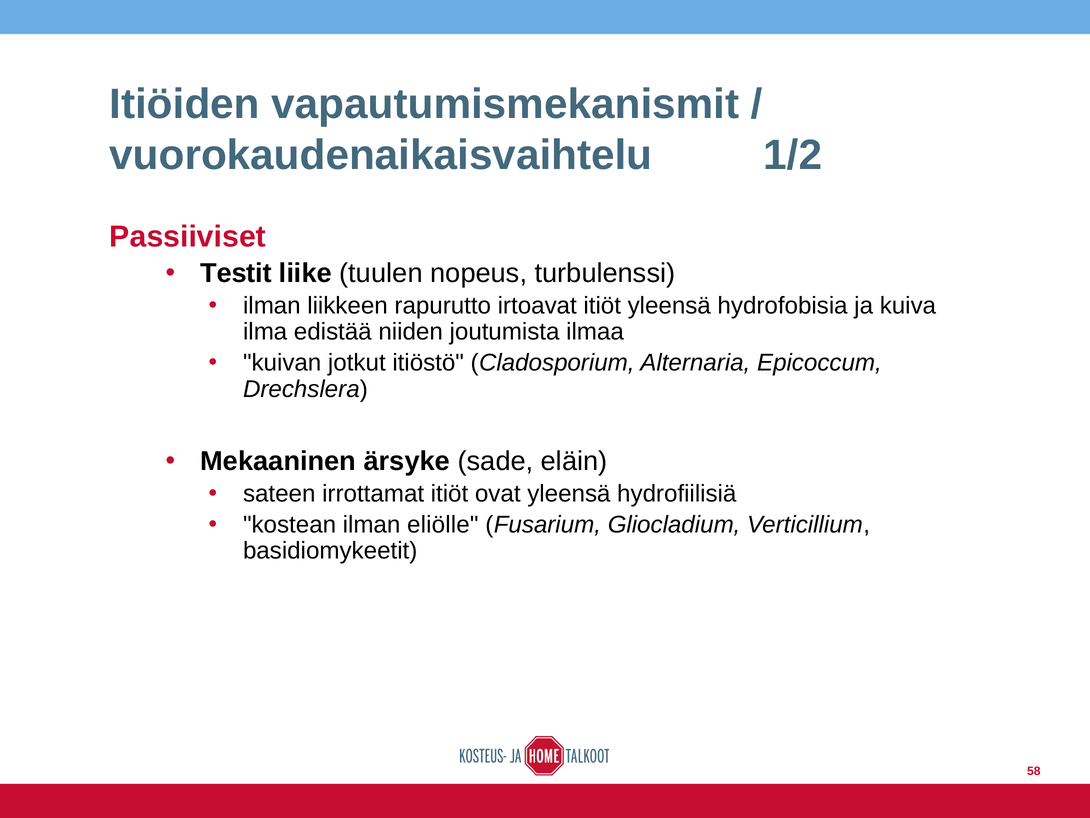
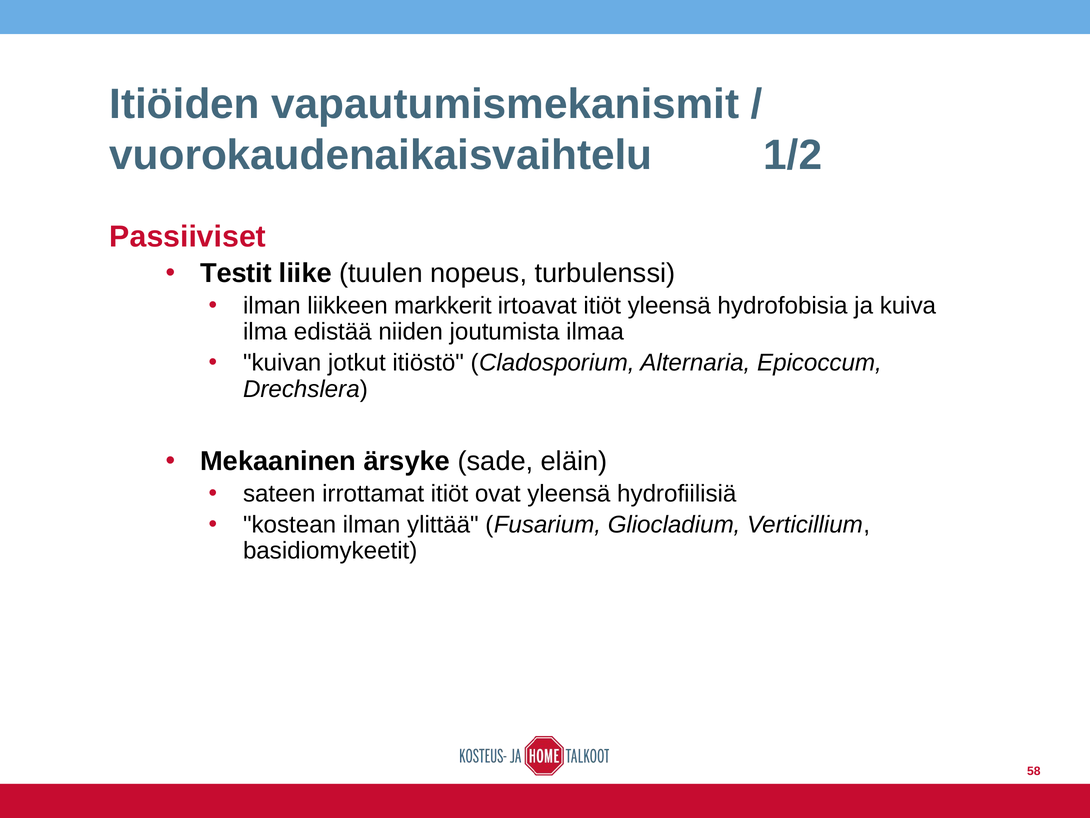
rapurutto: rapurutto -> markkerit
eliölle: eliölle -> ylittää
